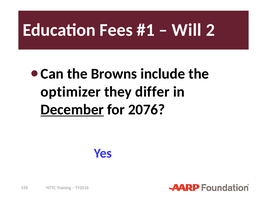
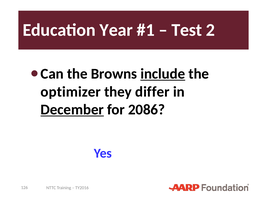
Fees: Fees -> Year
Will: Will -> Test
include underline: none -> present
2076: 2076 -> 2086
